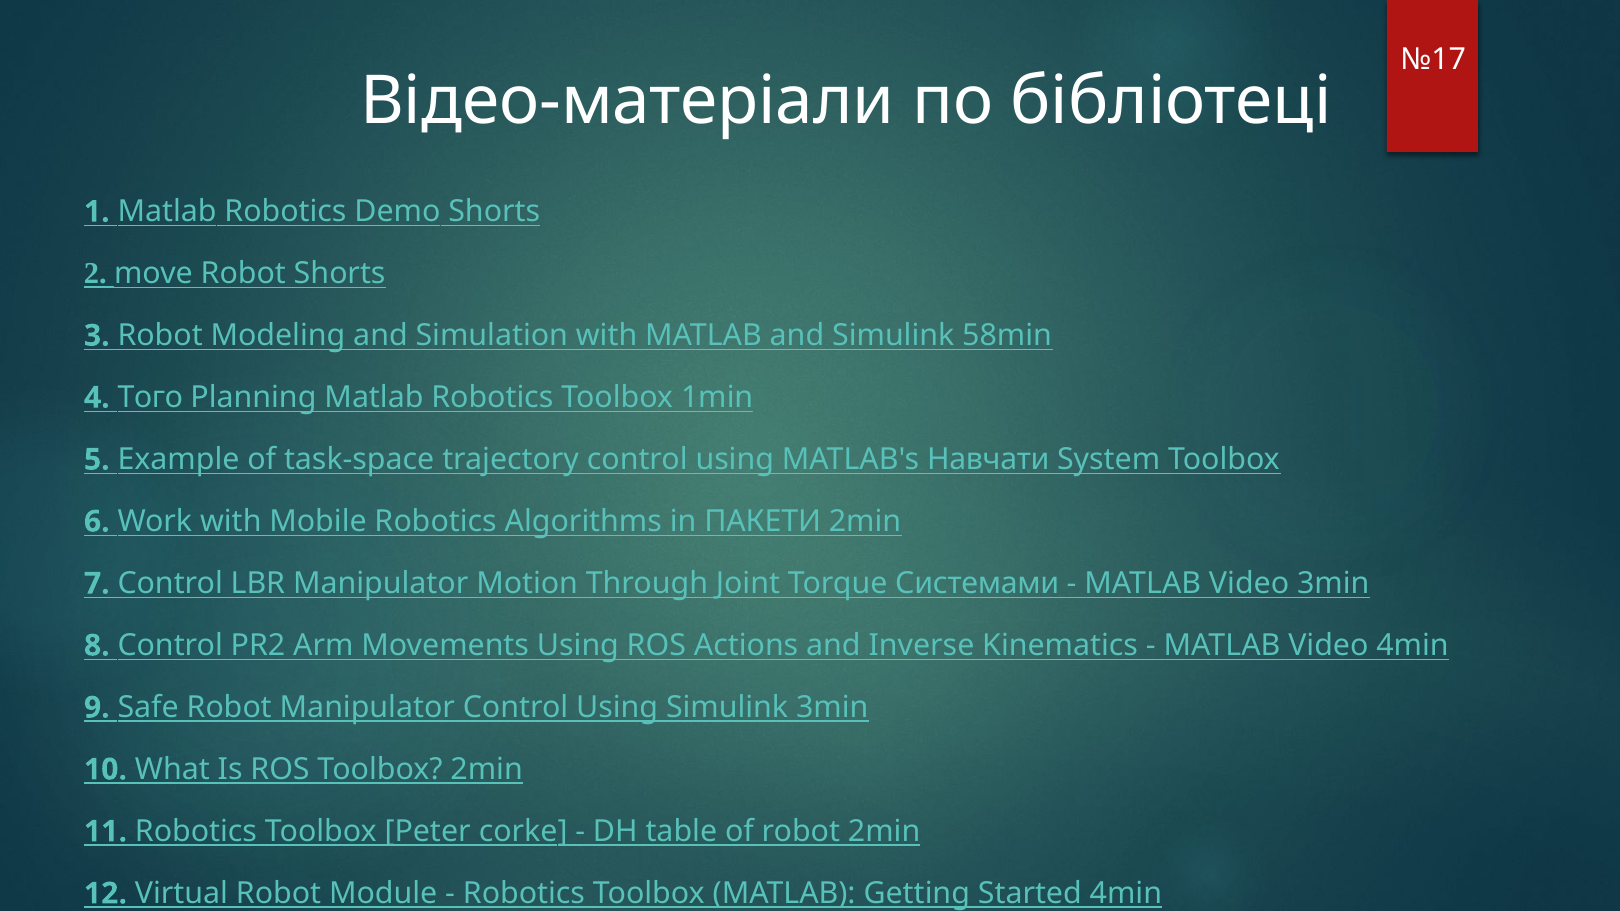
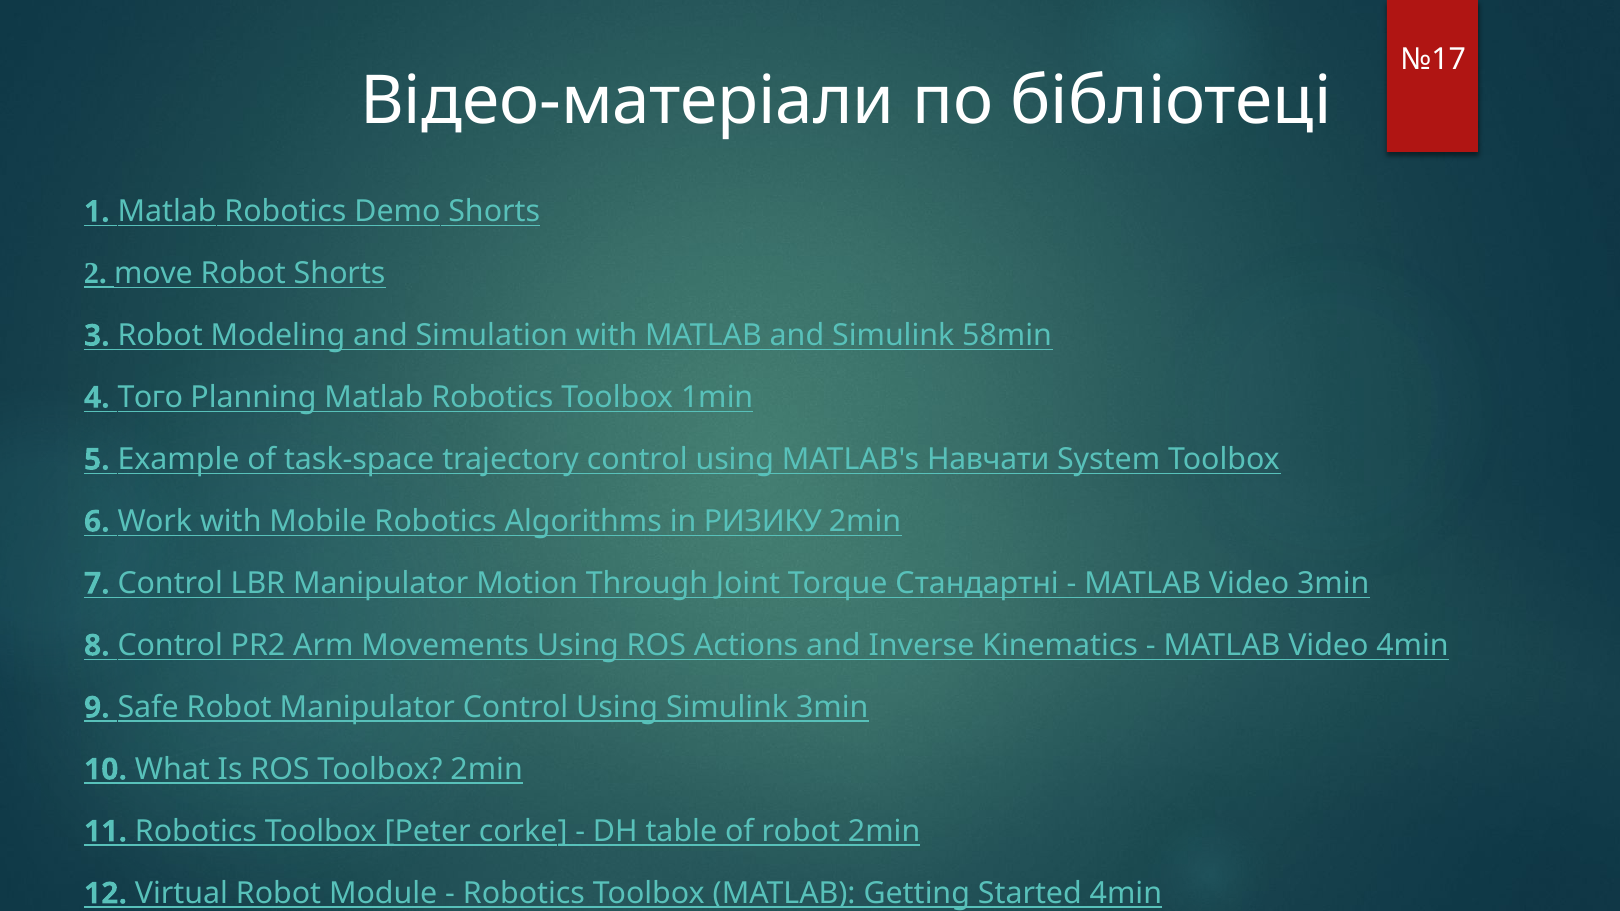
ПАКЕТИ: ПАКЕТИ -> РИЗИКУ
Системами: Системами -> Стандартні
